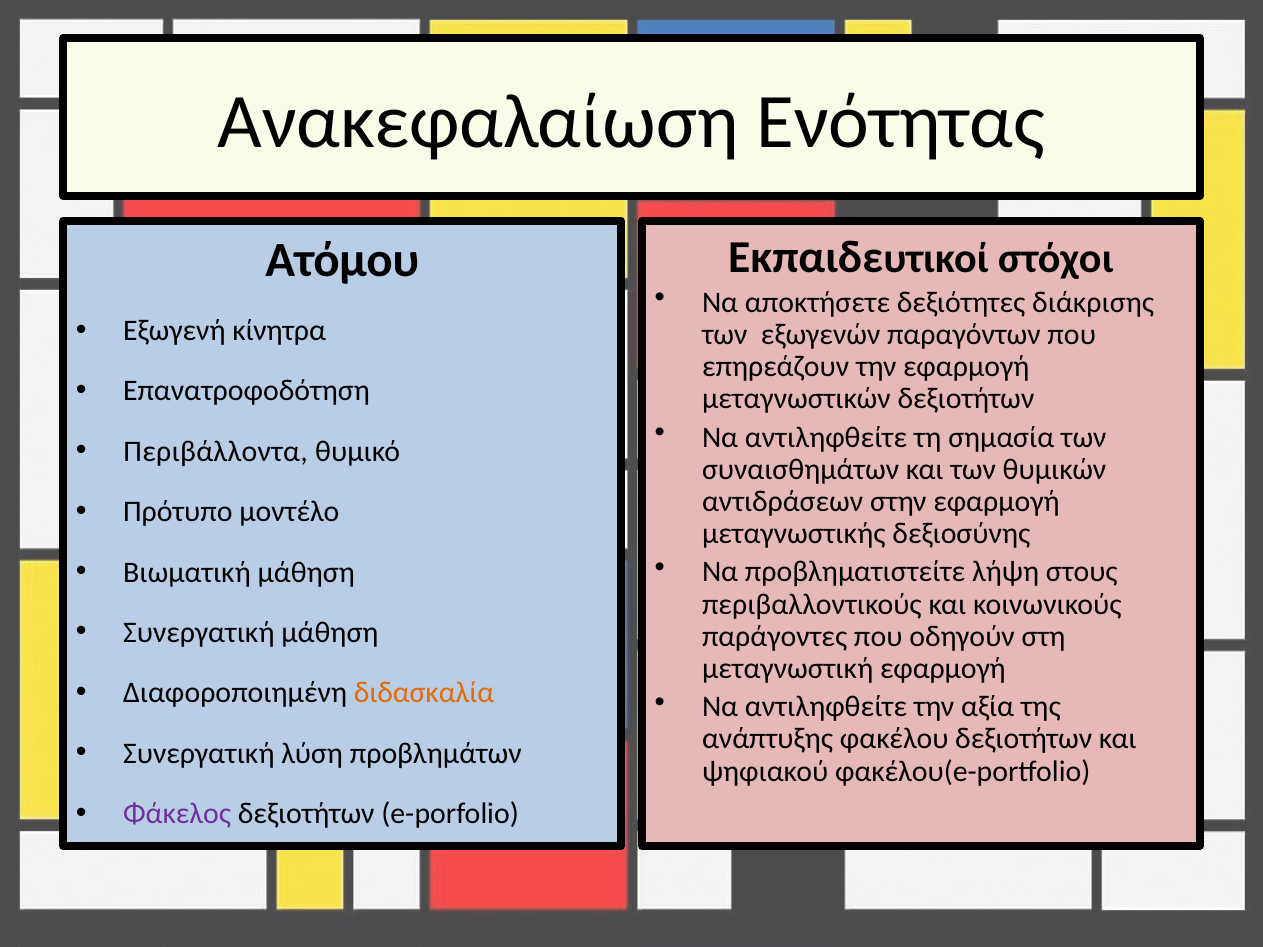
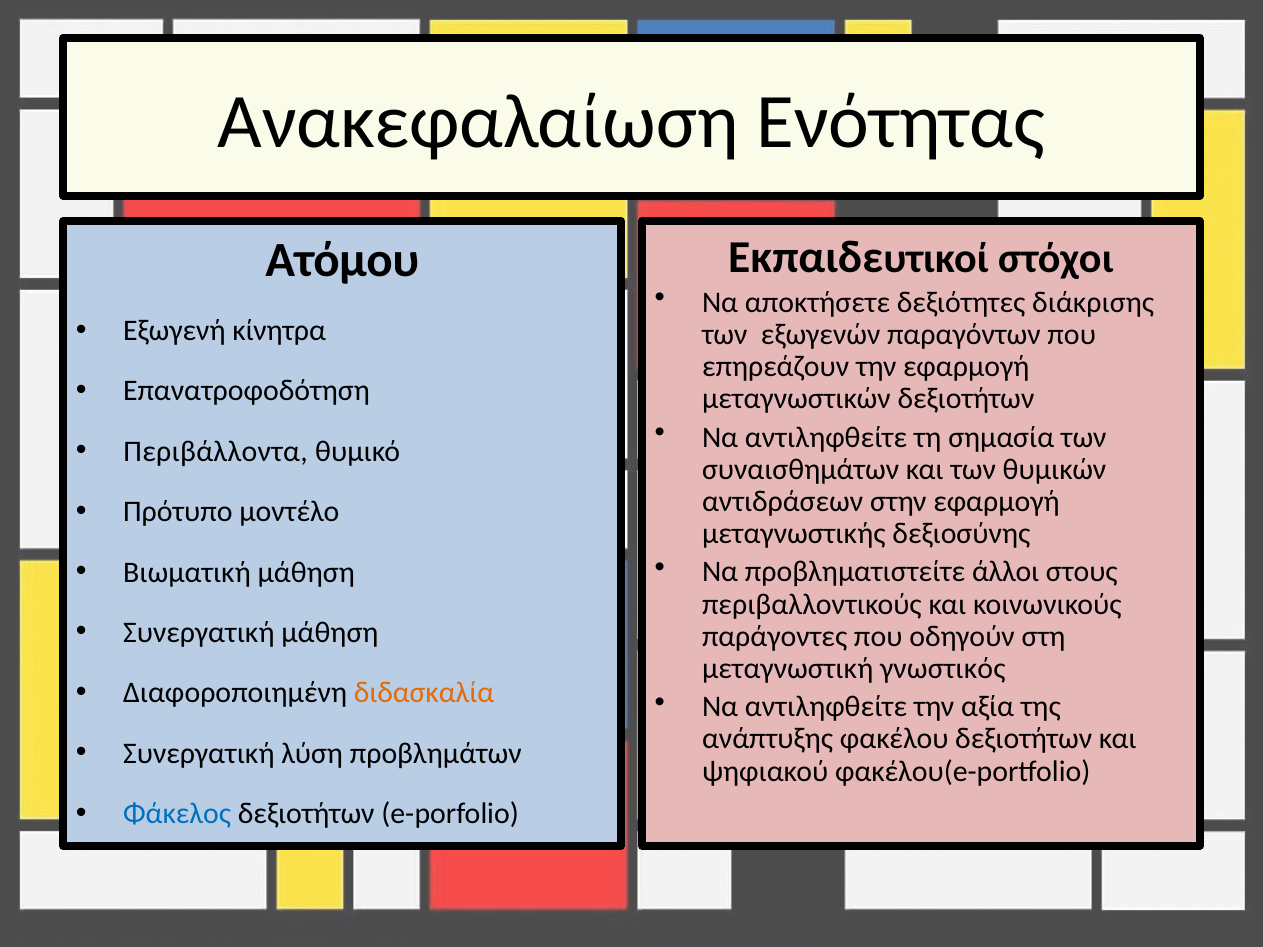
λήψη: λήψη -> άλλοι
μεταγνωστική εφαρμογή: εφαρμογή -> γνωστικός
Φάκελος colour: purple -> blue
